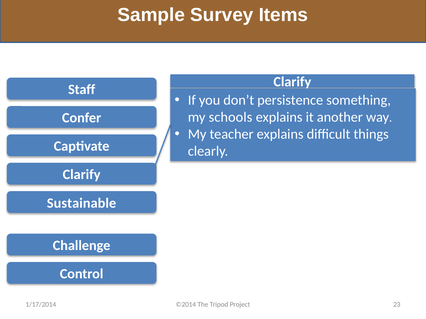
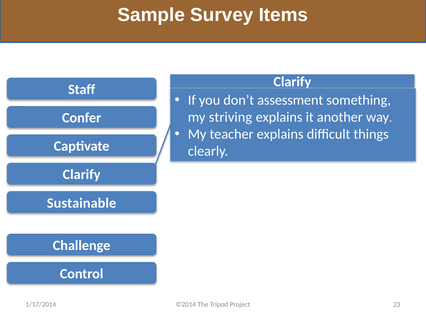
persistence: persistence -> assessment
schools: schools -> striving
